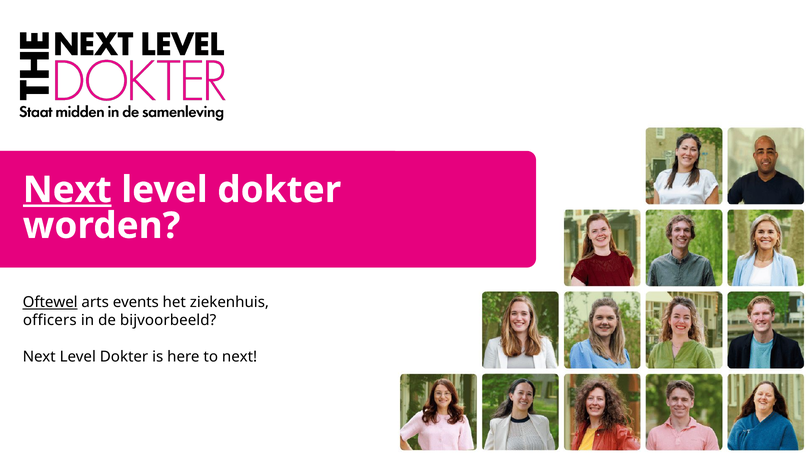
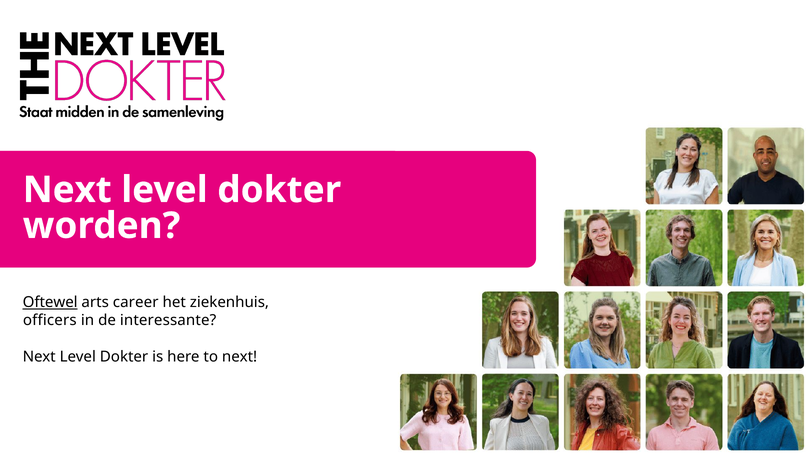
Next at (67, 190) underline: present -> none
events: events -> career
bijvoorbeeld: bijvoorbeeld -> interessante
